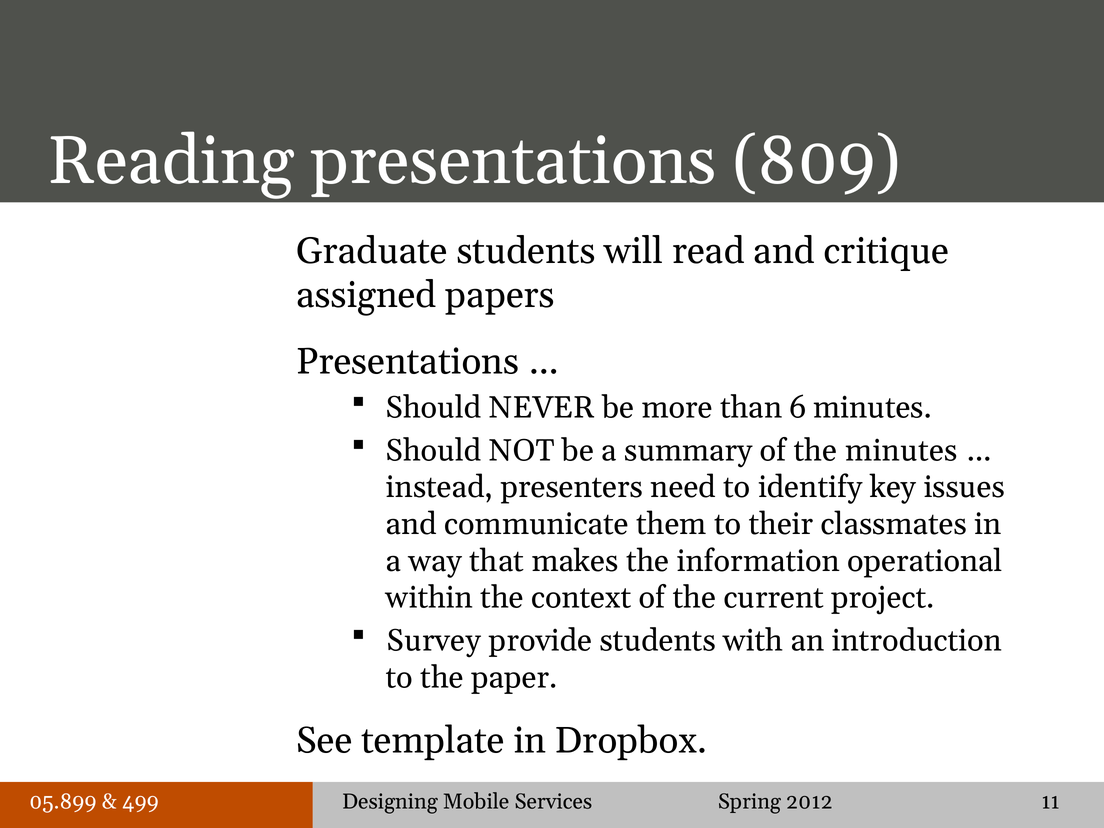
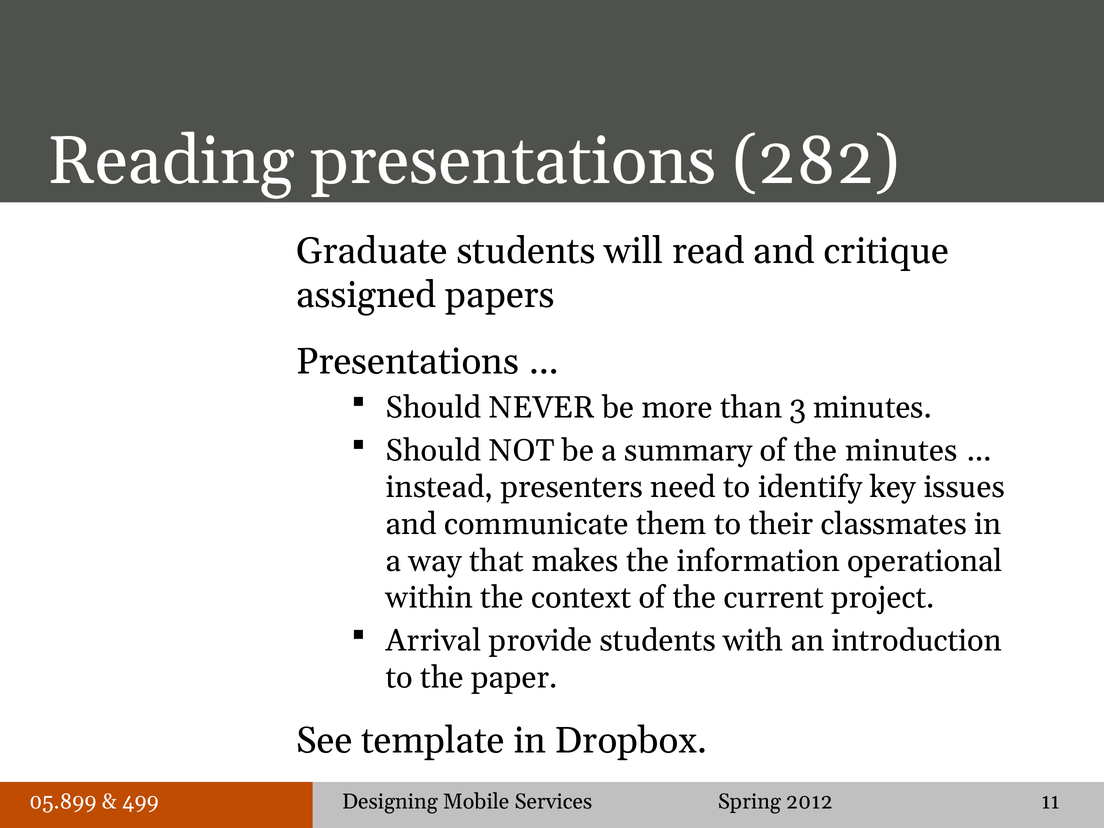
809: 809 -> 282
6: 6 -> 3
Survey: Survey -> Arrival
